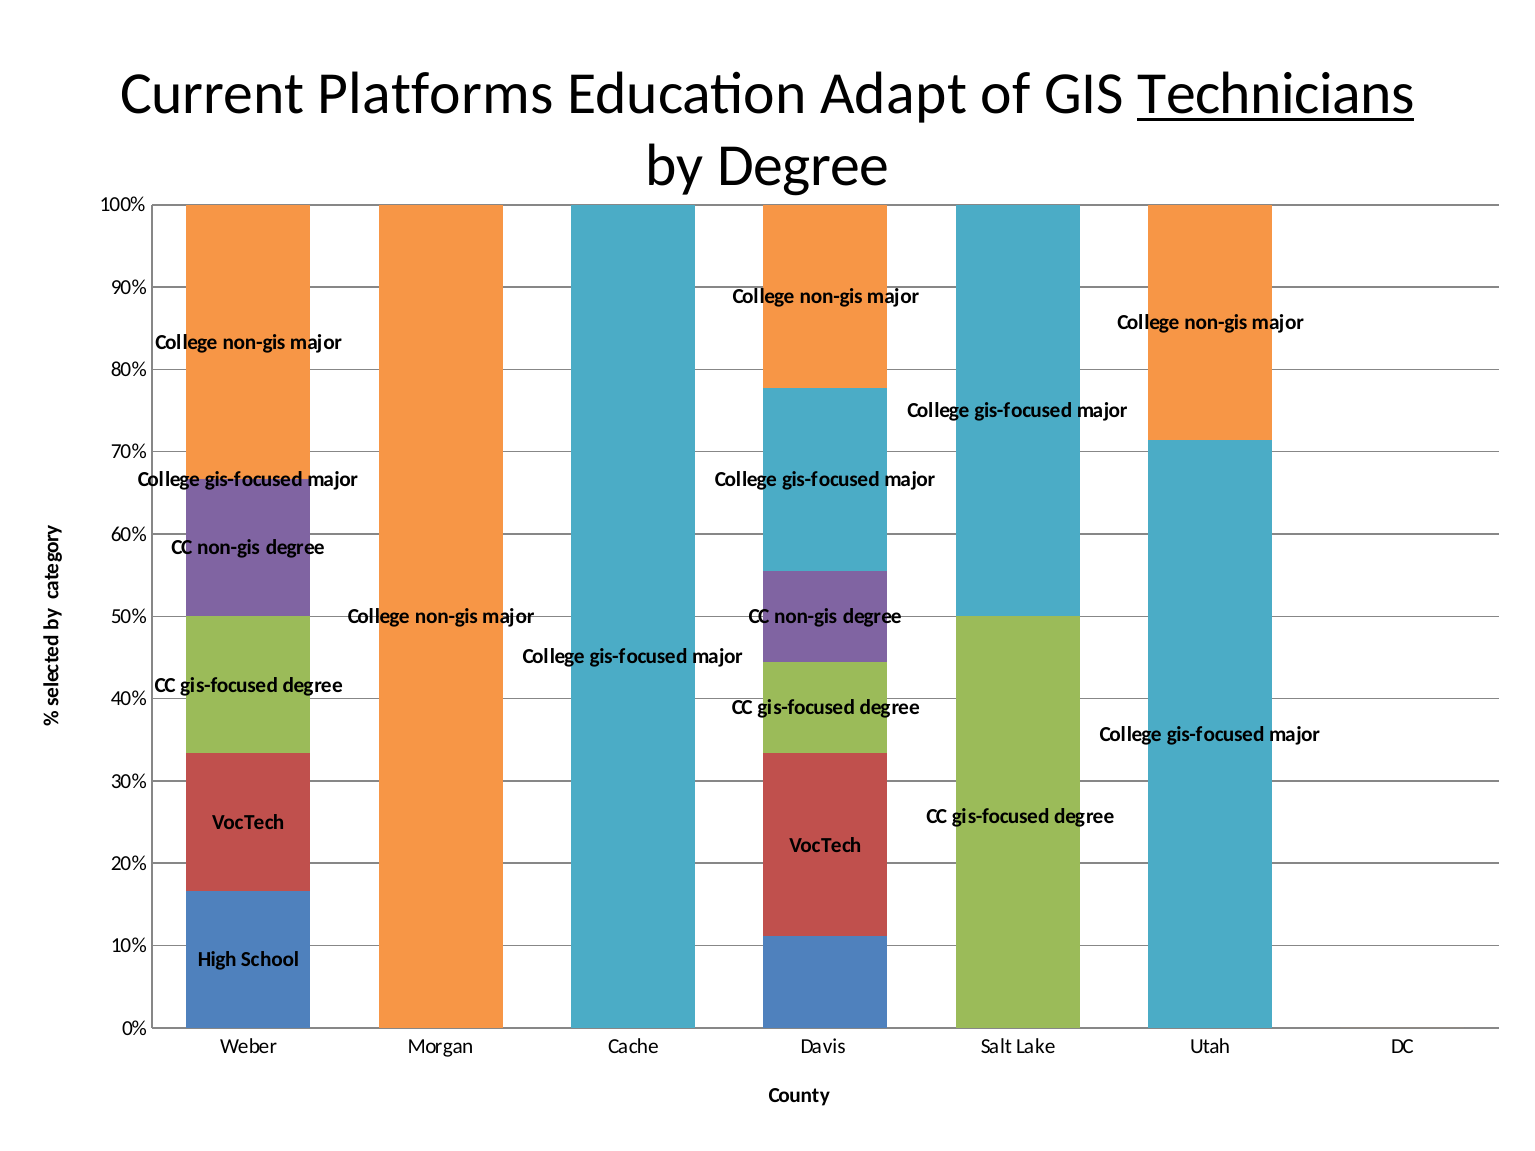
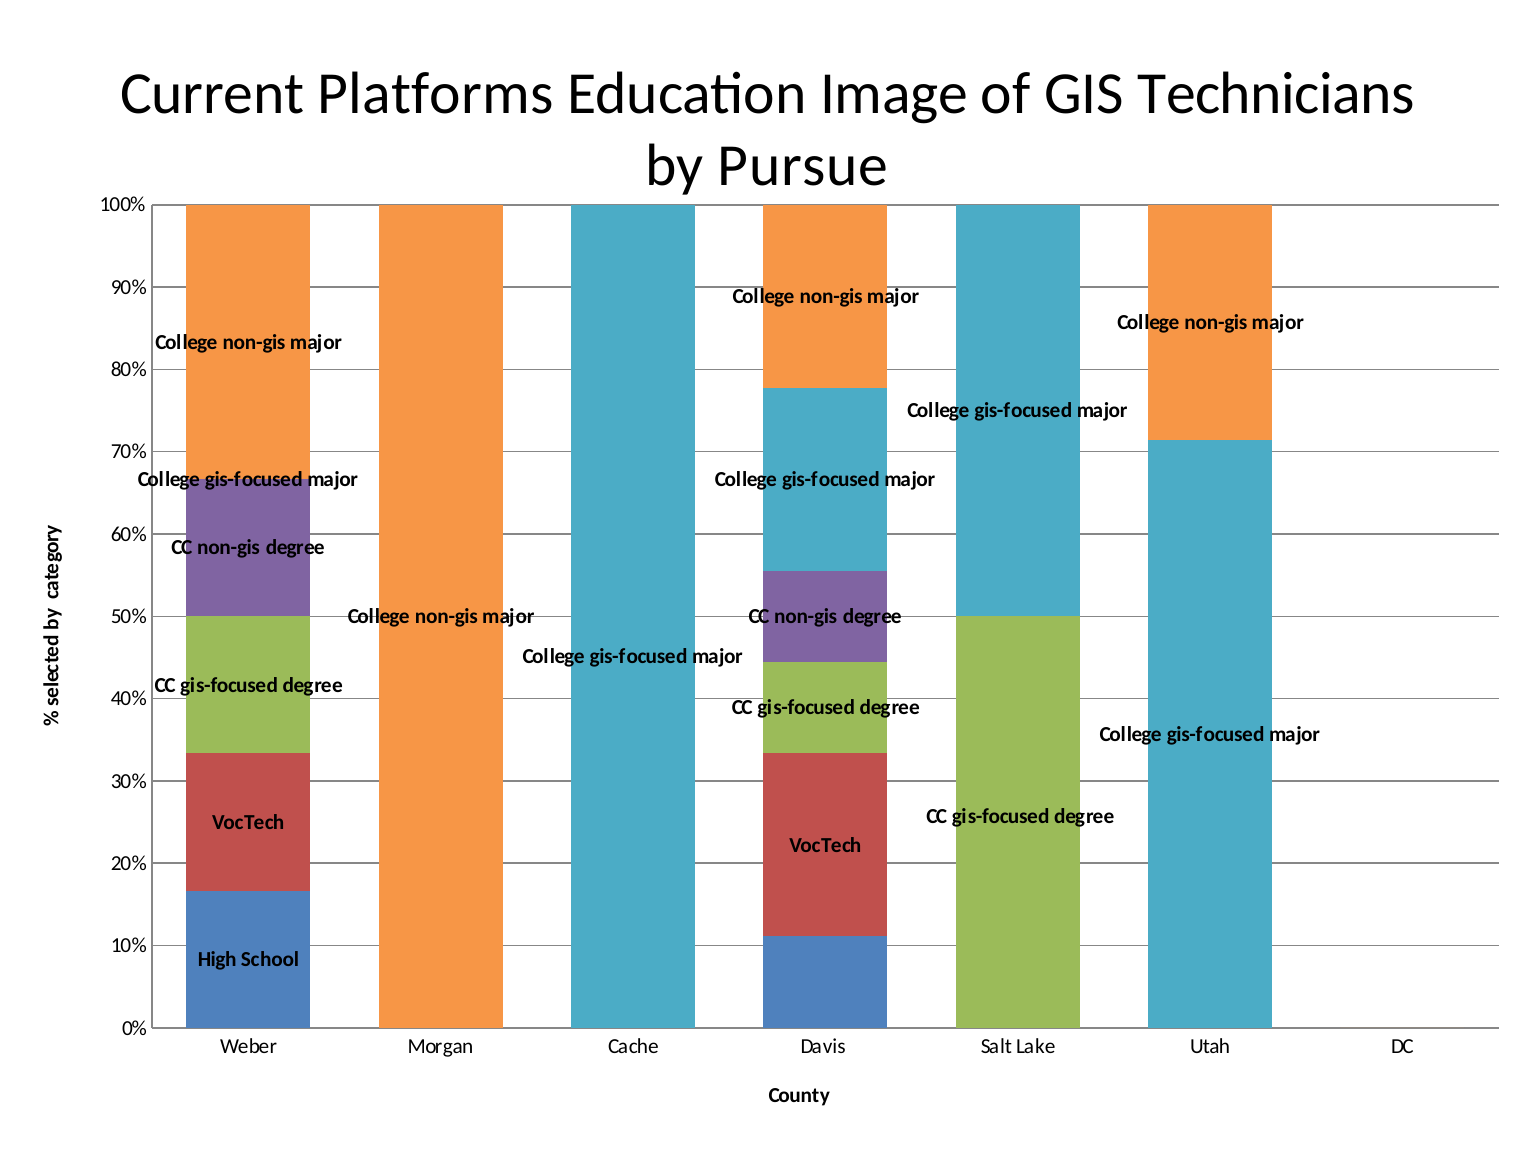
Adapt: Adapt -> Image
Technicians underline: present -> none
by Degree: Degree -> Pursue
